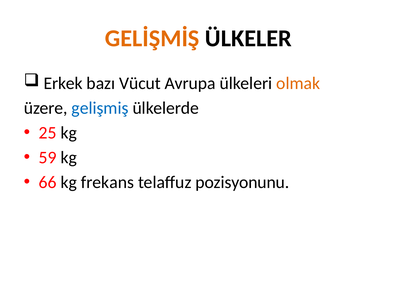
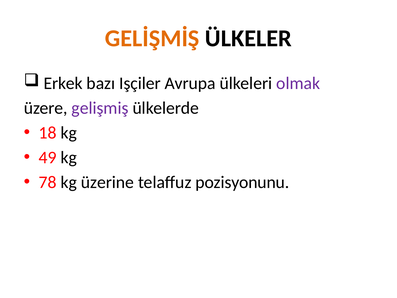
Vücut: Vücut -> Işçiler
olmak colour: orange -> purple
gelişmiş colour: blue -> purple
25: 25 -> 18
59: 59 -> 49
66: 66 -> 78
frekans: frekans -> üzerine
